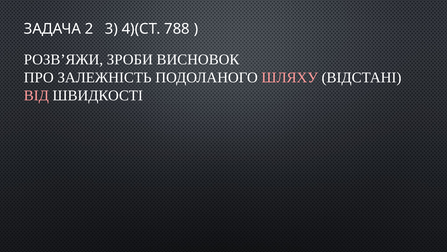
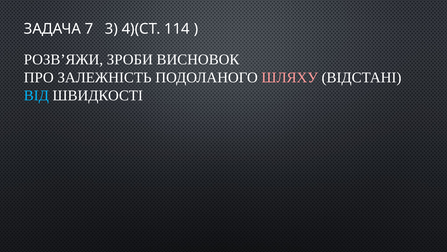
2: 2 -> 7
788: 788 -> 114
ВІД colour: pink -> light blue
